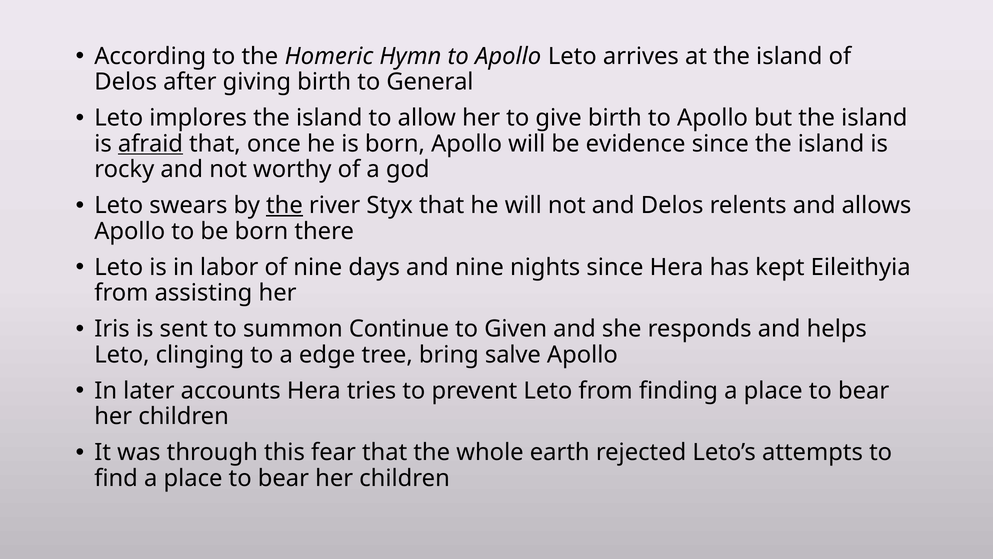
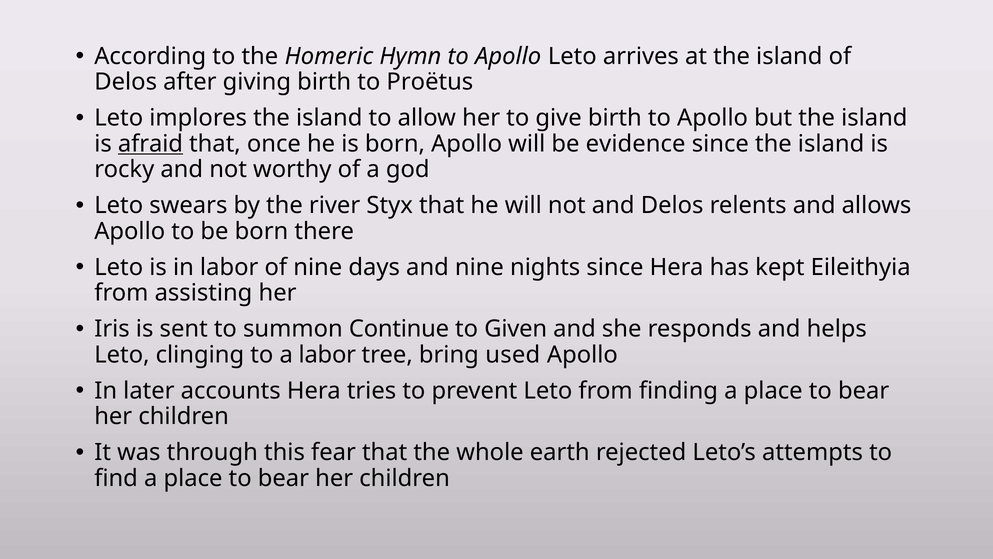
General: General -> Proëtus
the at (284, 205) underline: present -> none
a edge: edge -> labor
salve: salve -> used
